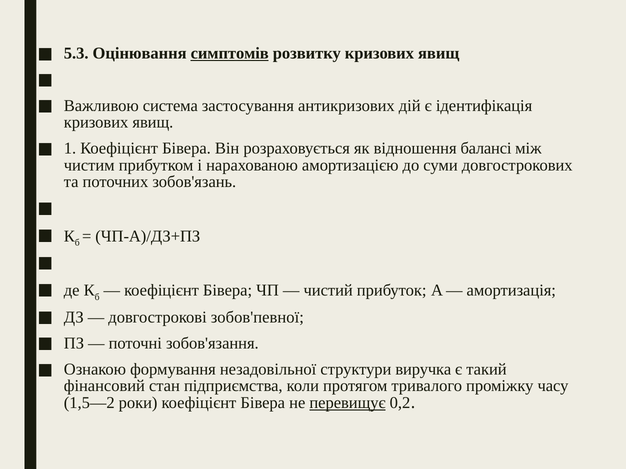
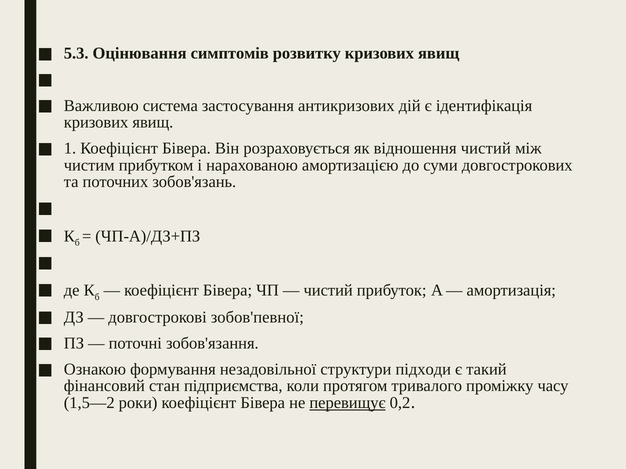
симптомів underline: present -> none
відношення балансі: балансі -> чистий
виручка: виручка -> підходи
